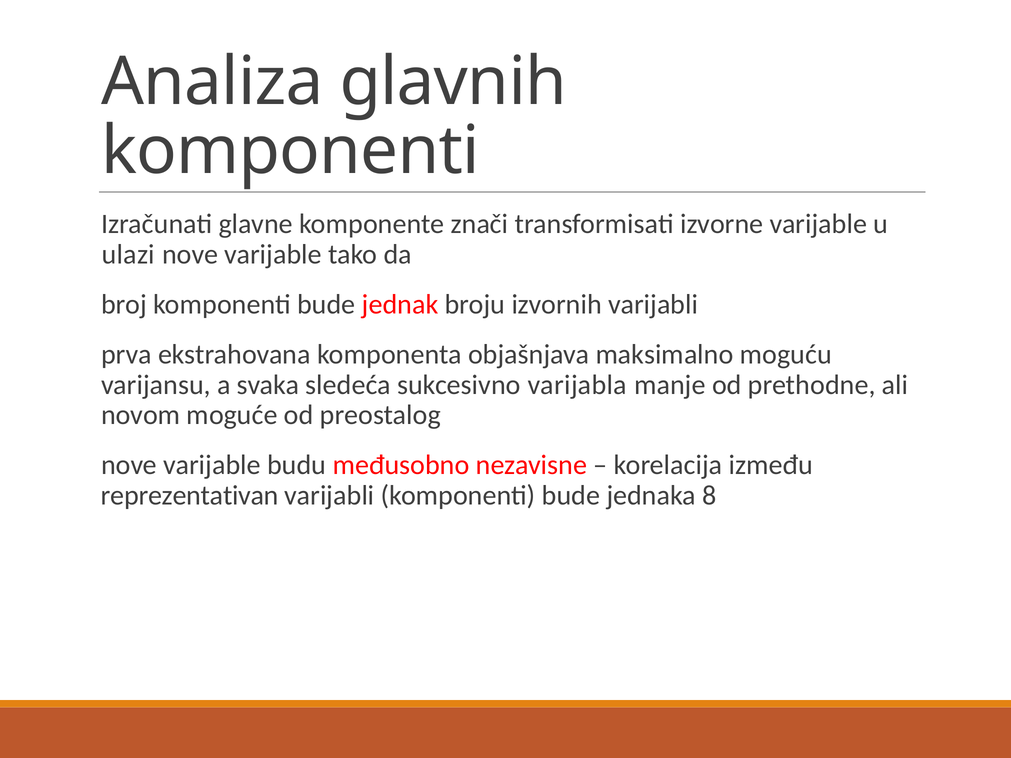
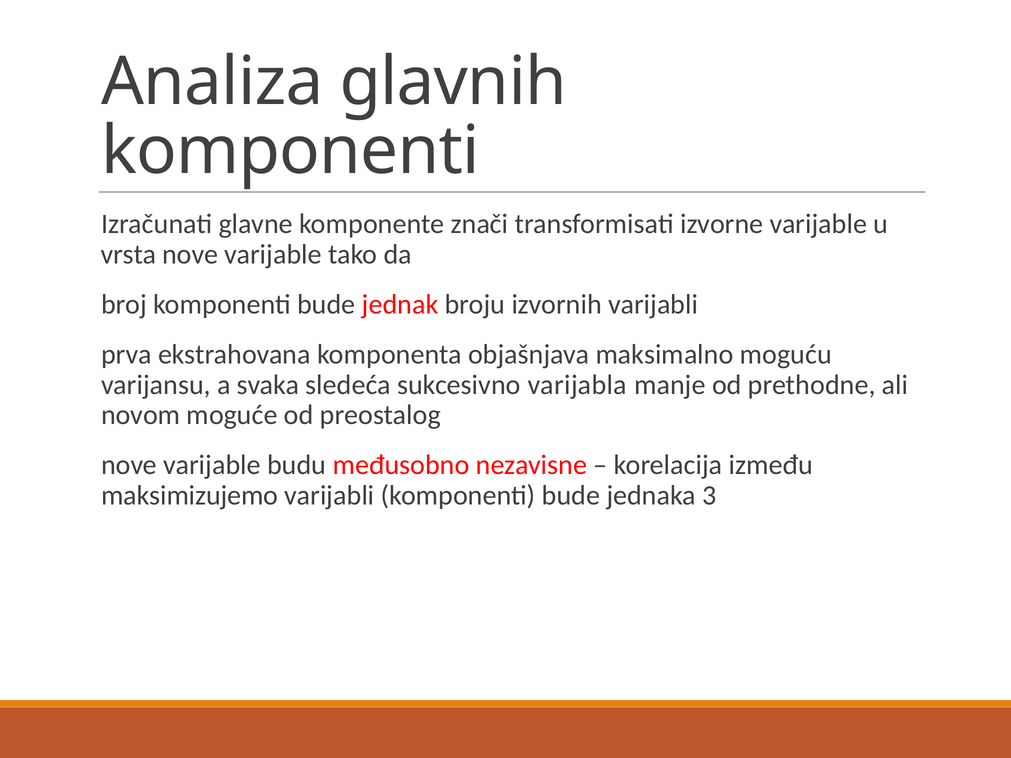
ulazi: ulazi -> vrsta
reprezentativan: reprezentativan -> maksimizujemo
8: 8 -> 3
